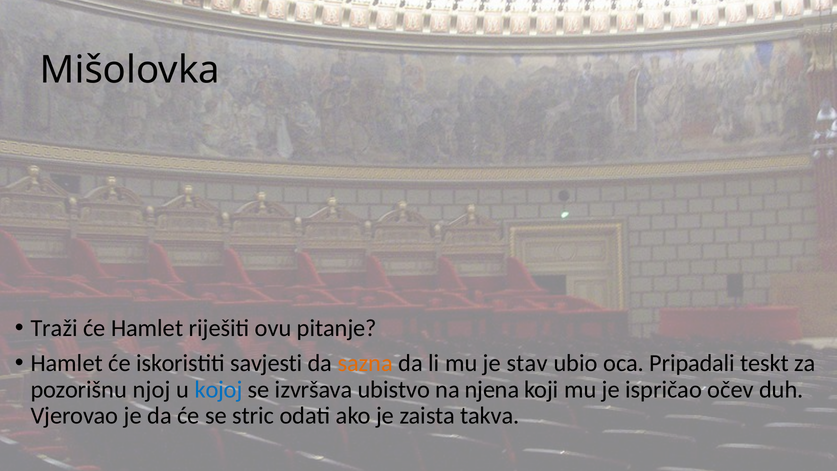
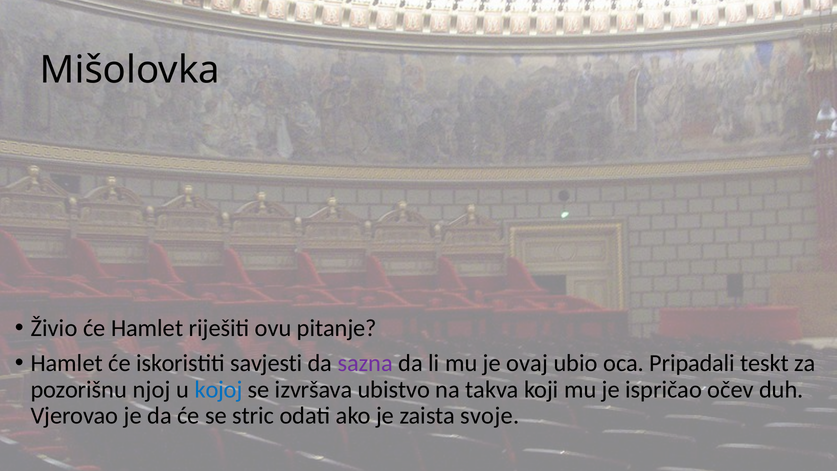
Traži: Traži -> Živio
sazna colour: orange -> purple
stav: stav -> ovaj
njena: njena -> takva
takva: takva -> svoje
